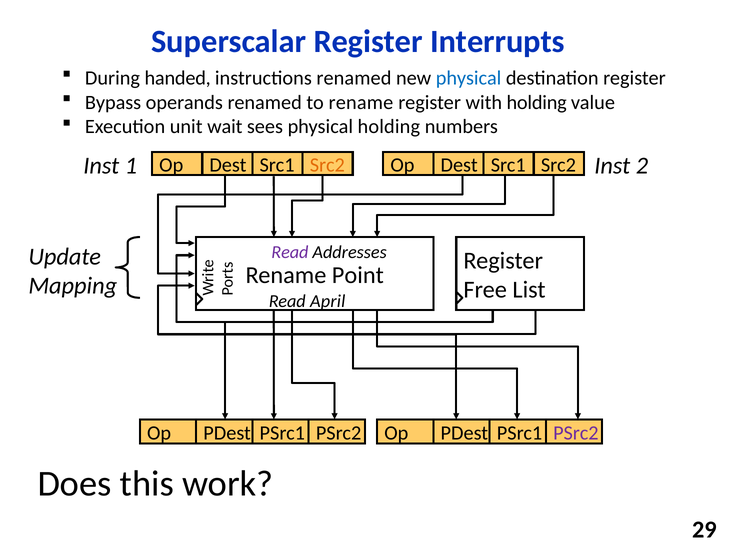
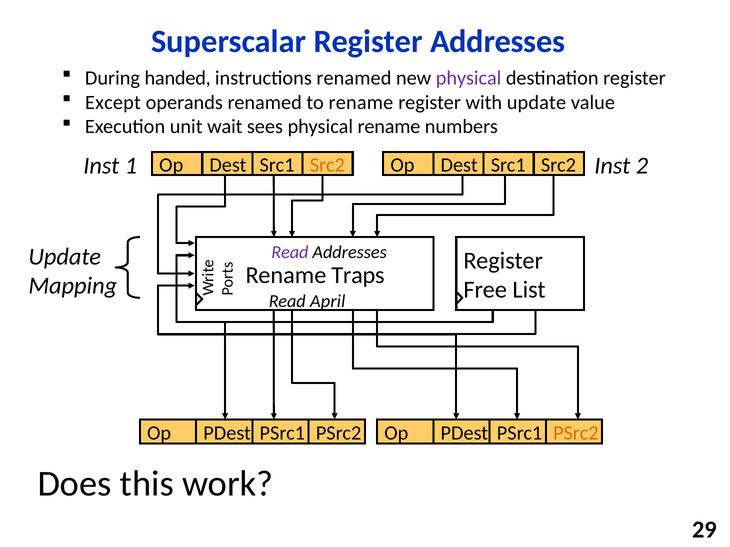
Register Interrupts: Interrupts -> Addresses
physical at (469, 78) colour: blue -> purple
Bypass: Bypass -> Except
with holding: holding -> update
physical holding: holding -> rename
Point: Point -> Traps
PSrc2 at (576, 433) colour: purple -> orange
